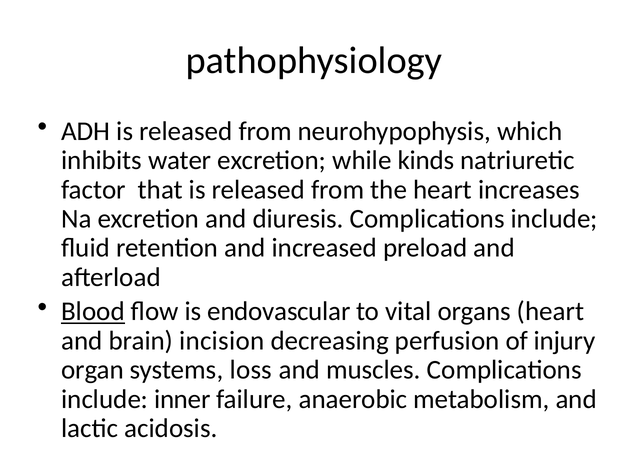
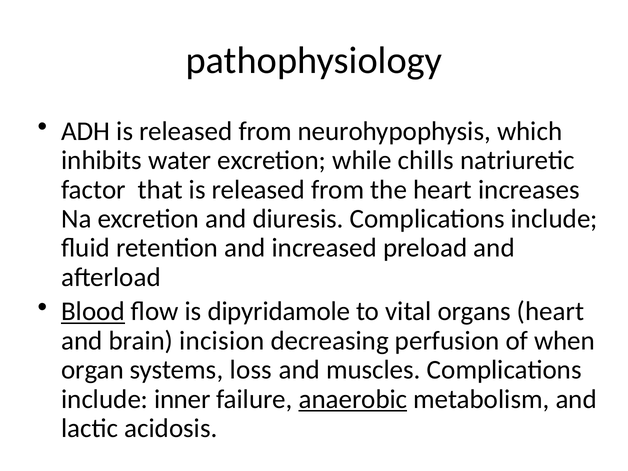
kinds: kinds -> chills
endovascular: endovascular -> dipyridamole
injury: injury -> when
anaerobic underline: none -> present
